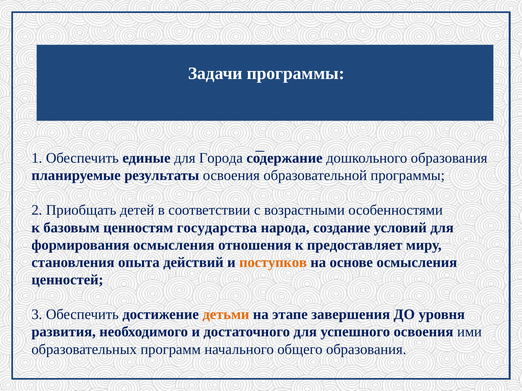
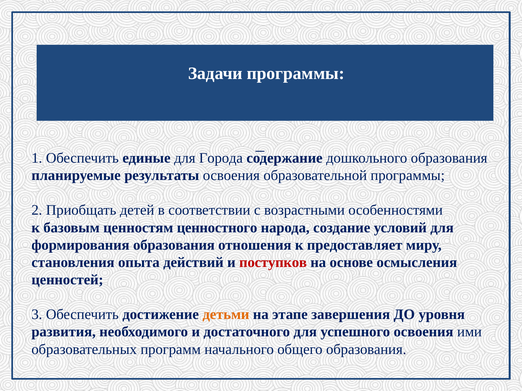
государства: государства -> ценностного
формирования осмысления: осмысления -> образования
поступков colour: orange -> red
